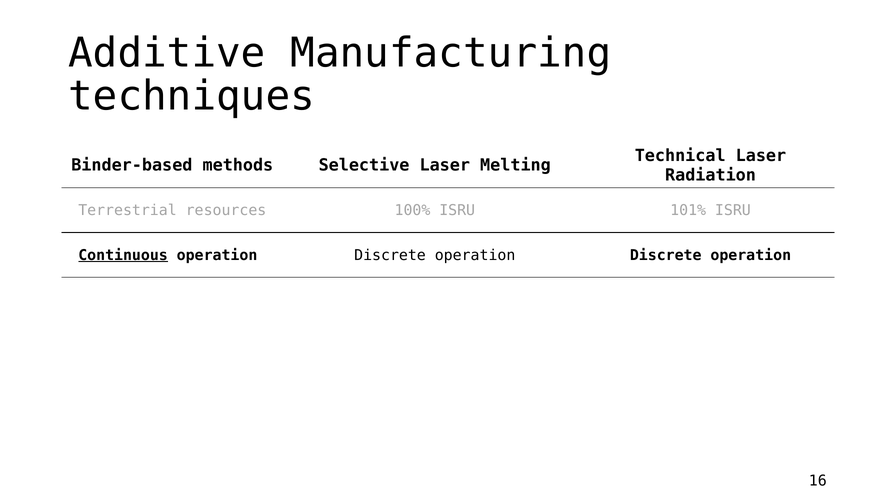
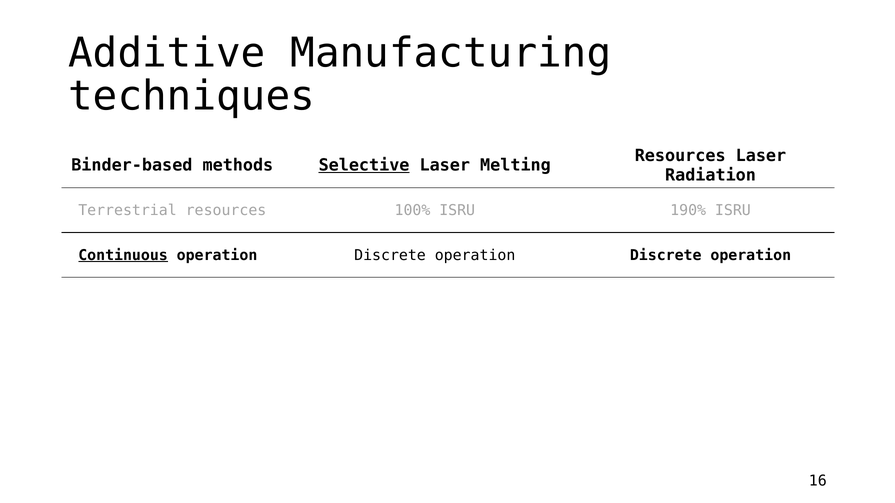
Technical at (680, 156): Technical -> Resources
Selective underline: none -> present
101%: 101% -> 190%
